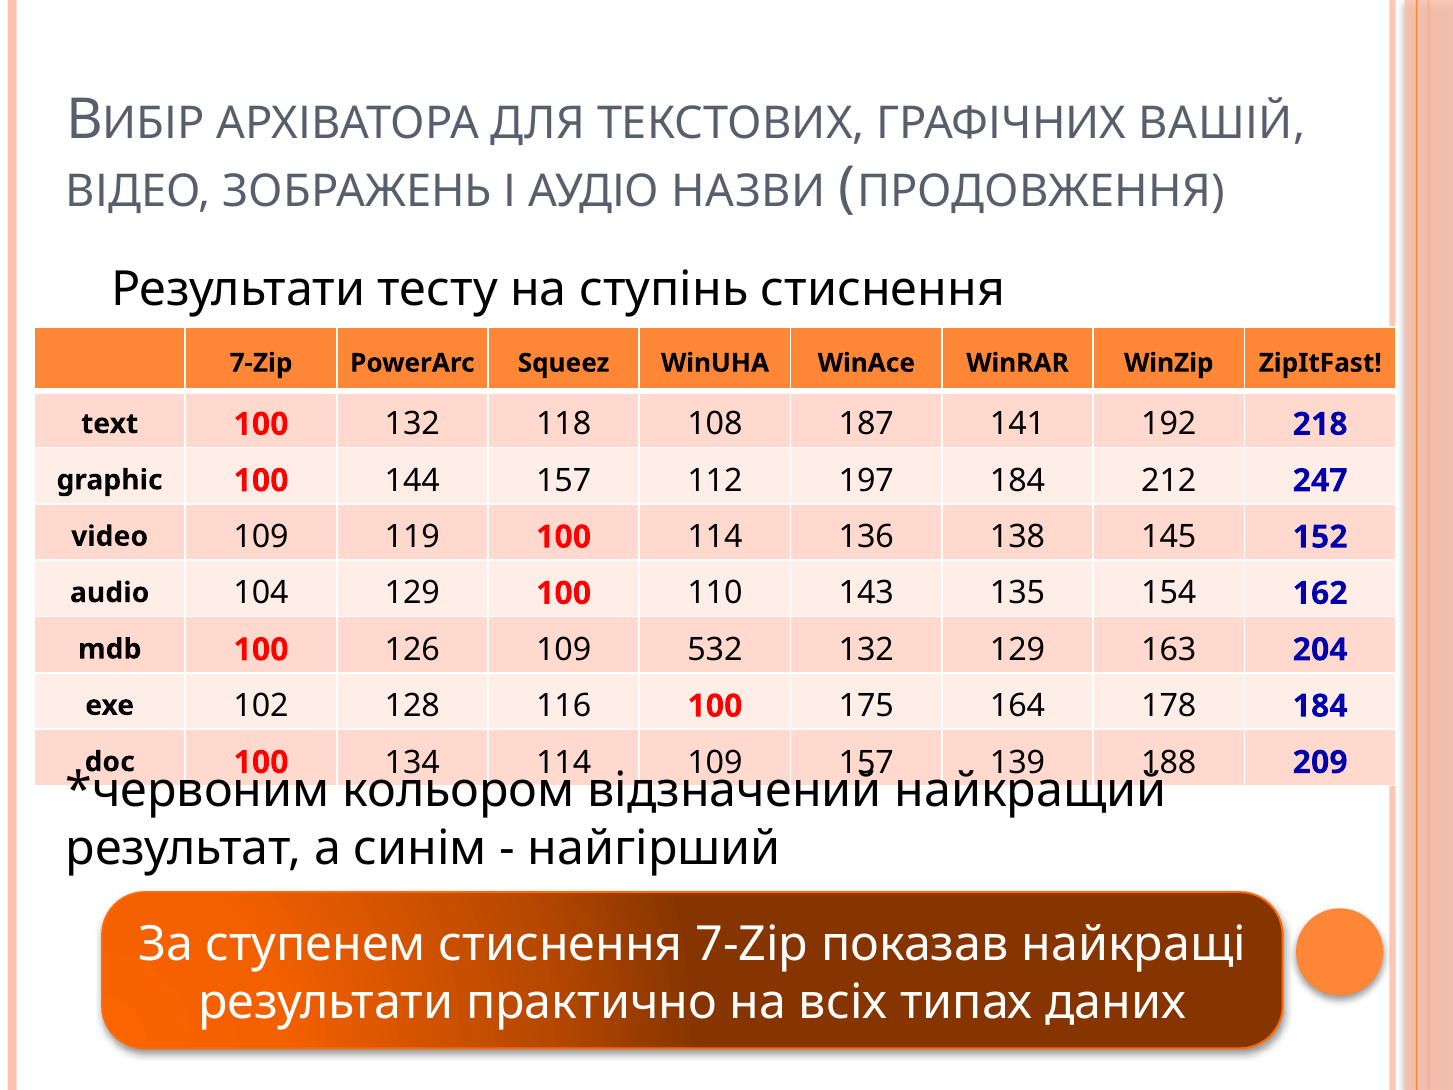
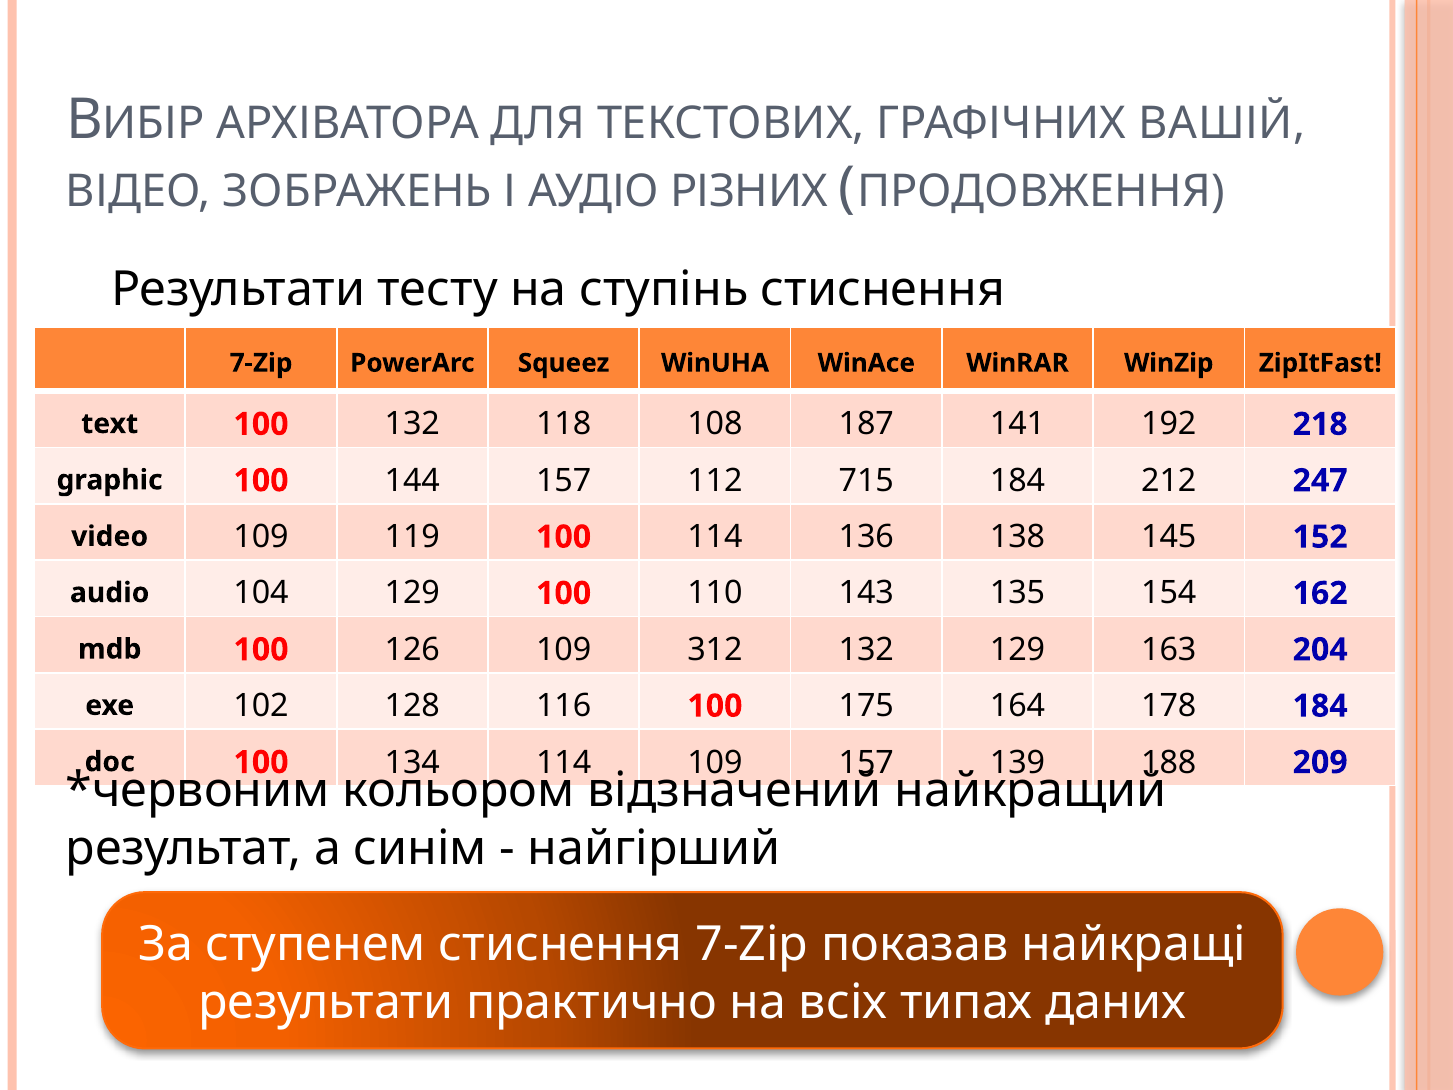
НАЗВИ: НАЗВИ -> РІЗНИХ
197: 197 -> 715
532: 532 -> 312
